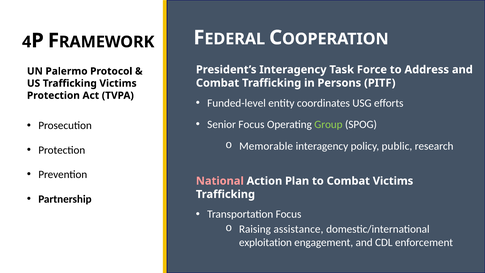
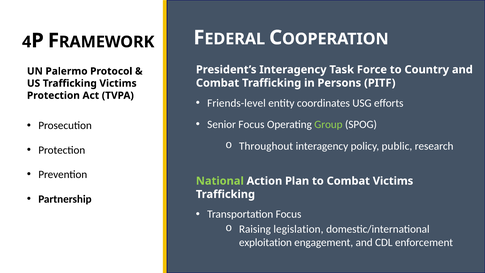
Address: Address -> Country
Funded-level: Funded-level -> Friends-level
Memorable: Memorable -> Throughout
National colour: pink -> light green
assistance: assistance -> legislation
